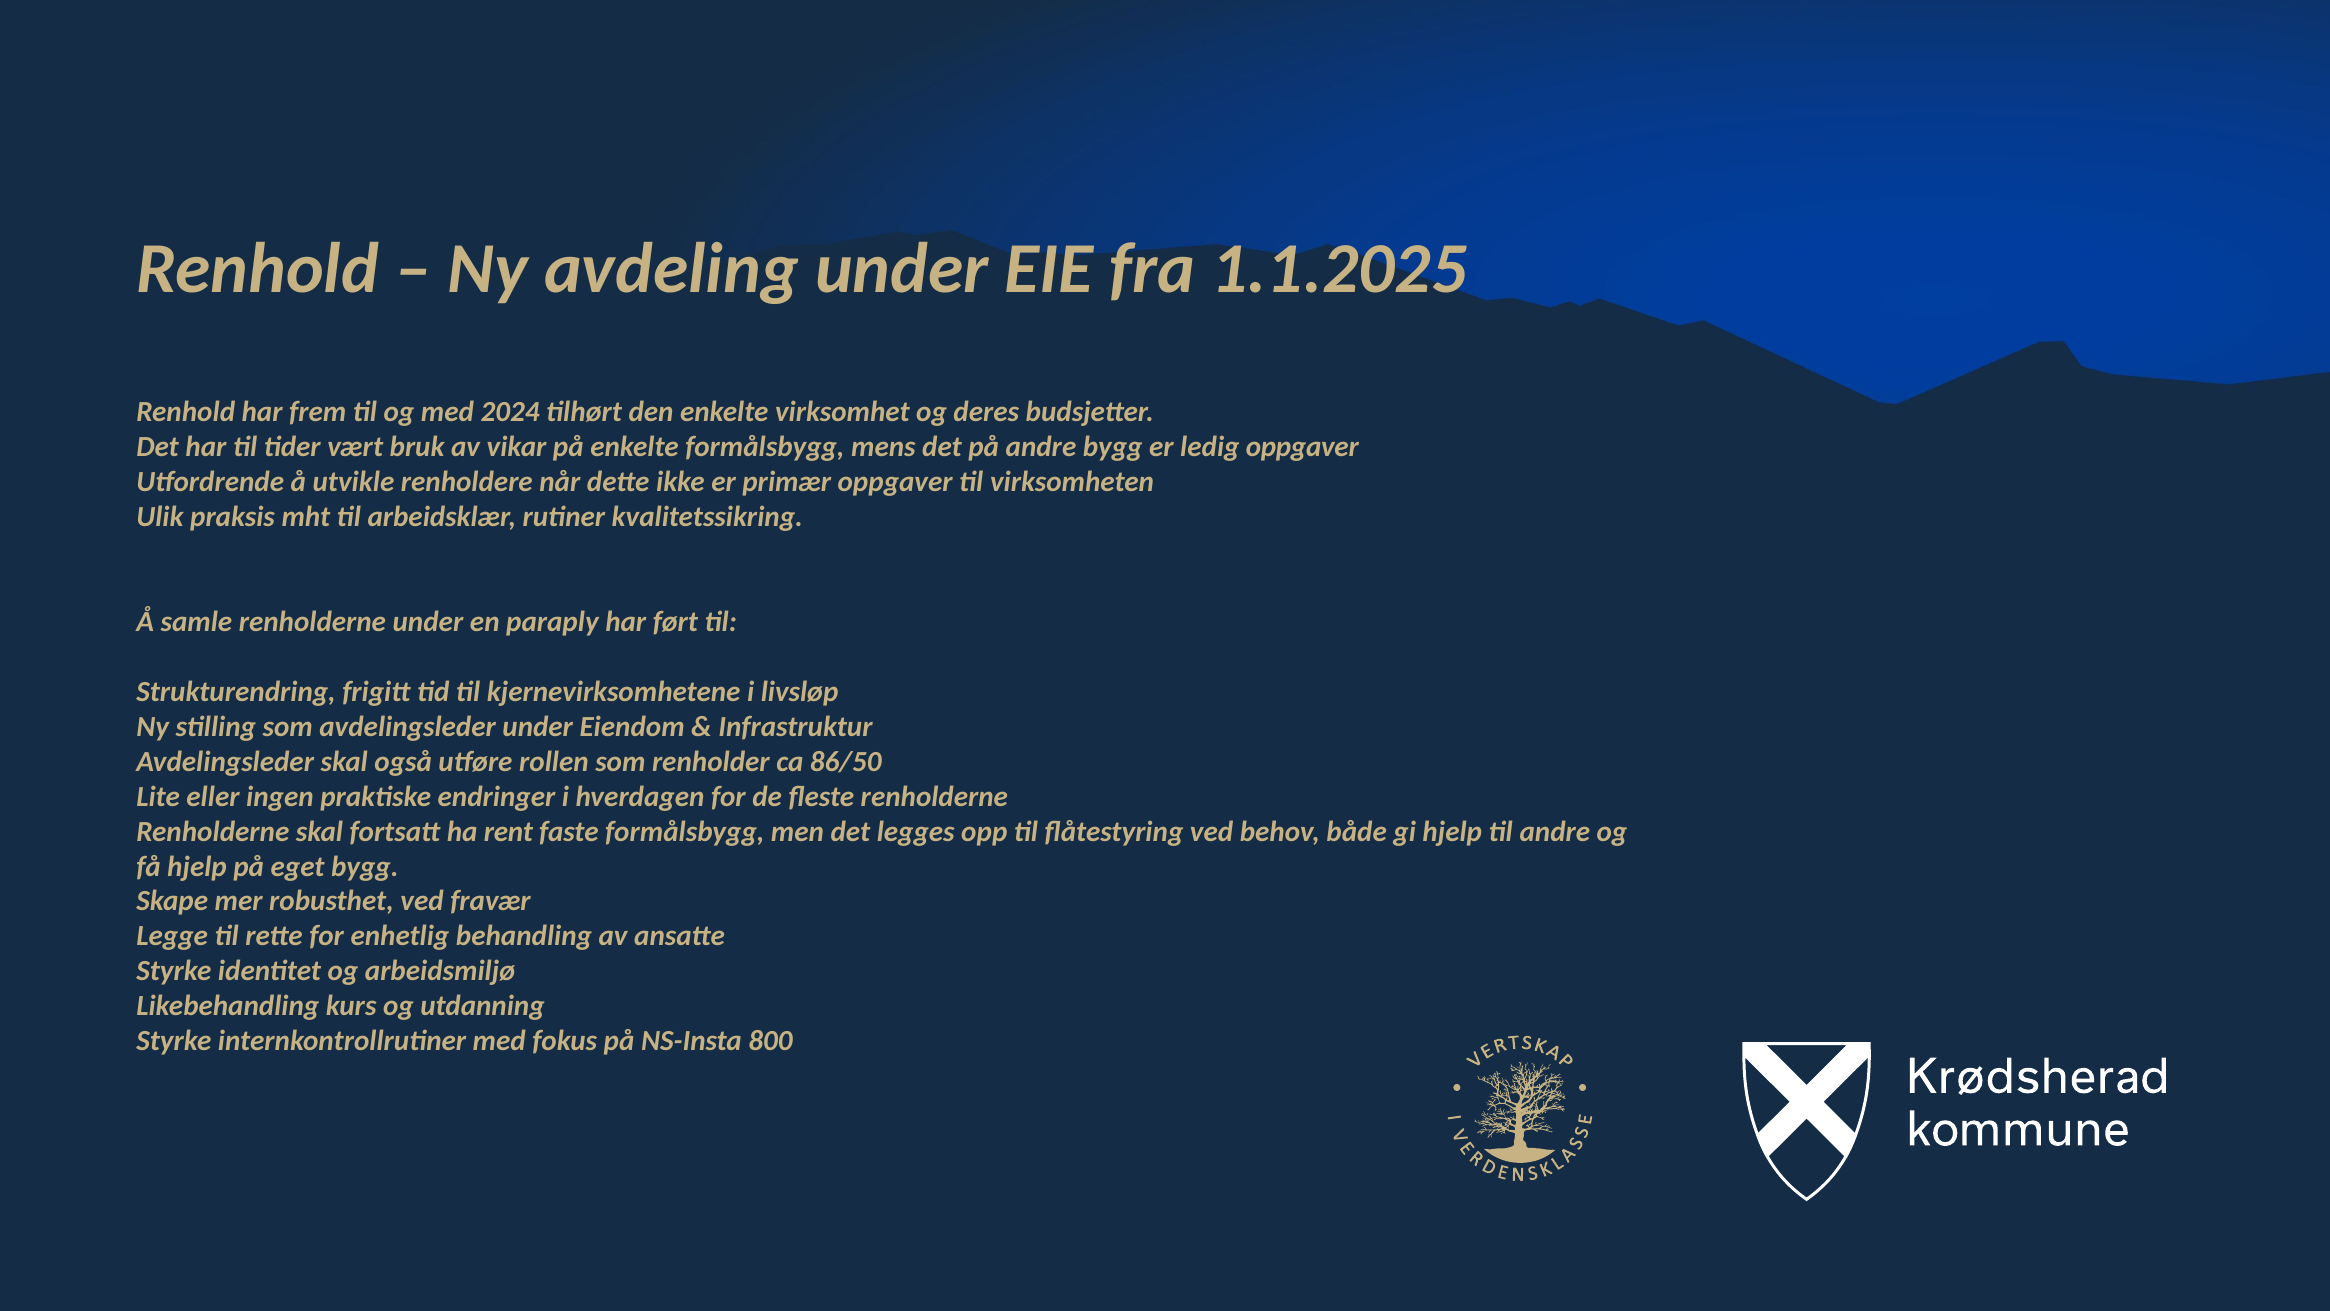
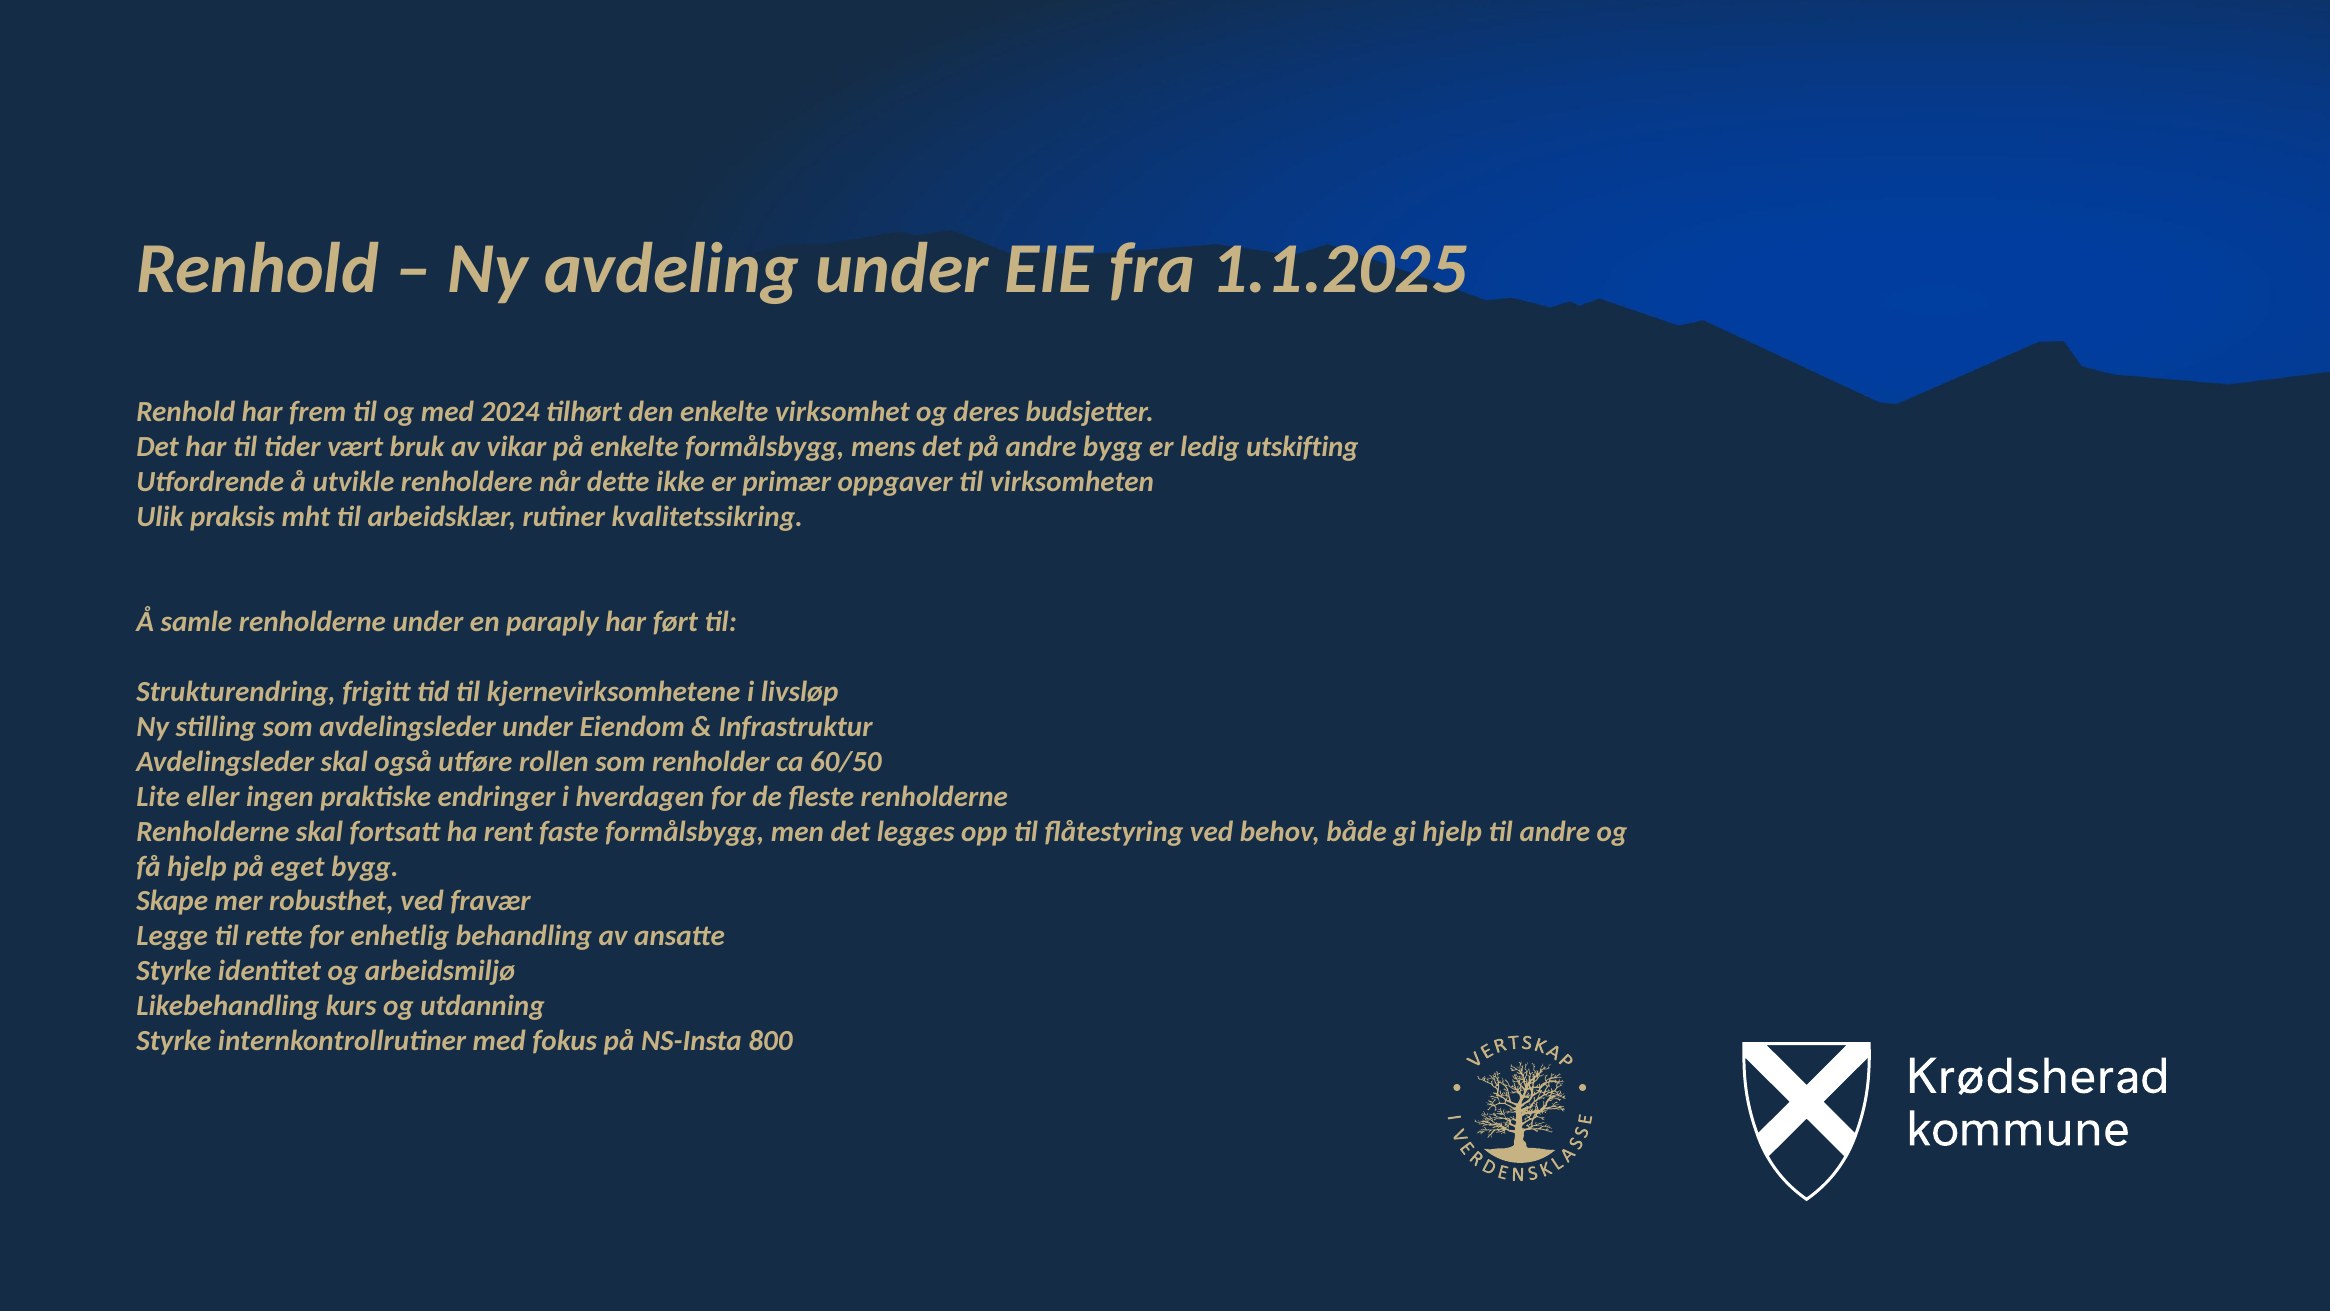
ledig oppgaver: oppgaver -> utskifting
86/50: 86/50 -> 60/50
